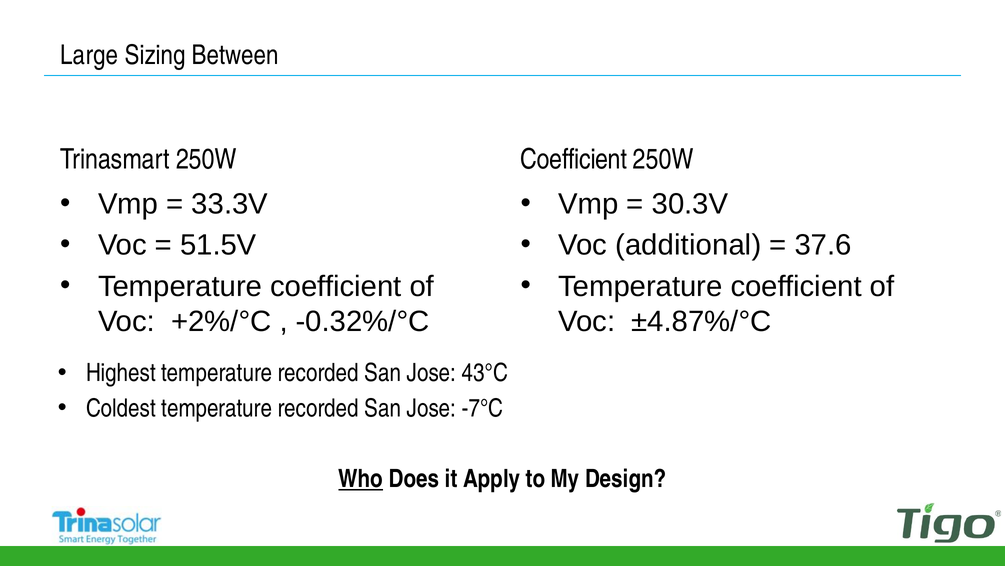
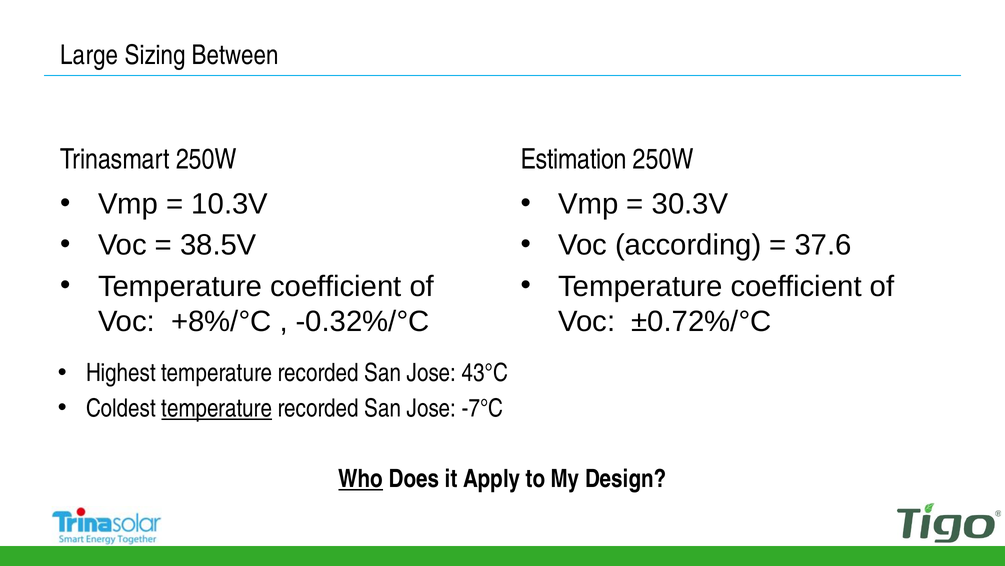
Coefficient at (574, 159): Coefficient -> Estimation
33.3V: 33.3V -> 10.3V
51.5V: 51.5V -> 38.5V
additional: additional -> according
+2%/°C: +2%/°C -> +8%/°C
±4.87%/°C: ±4.87%/°C -> ±0.72%/°C
temperature at (217, 408) underline: none -> present
